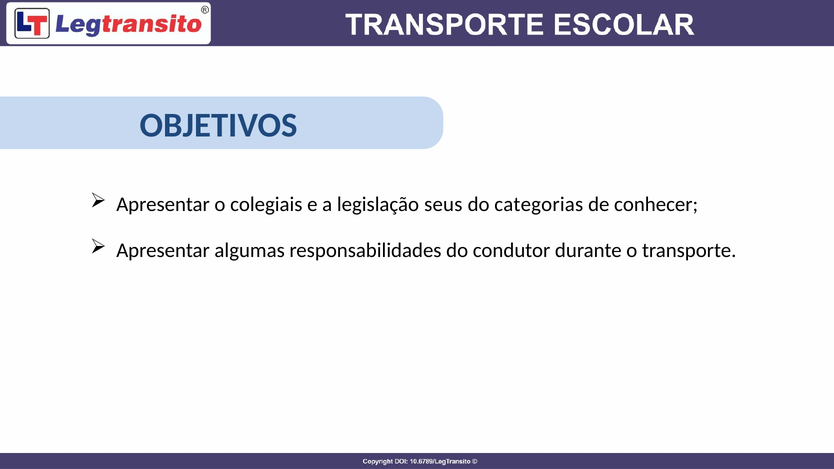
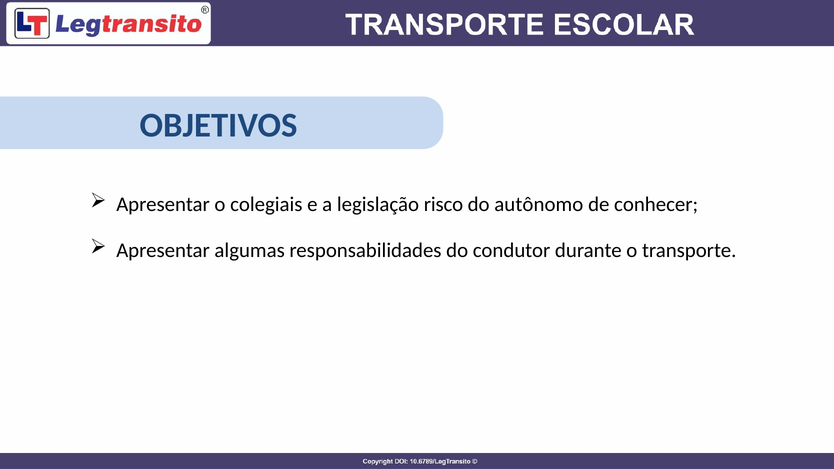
seus: seus -> risco
categorias: categorias -> autônomo
